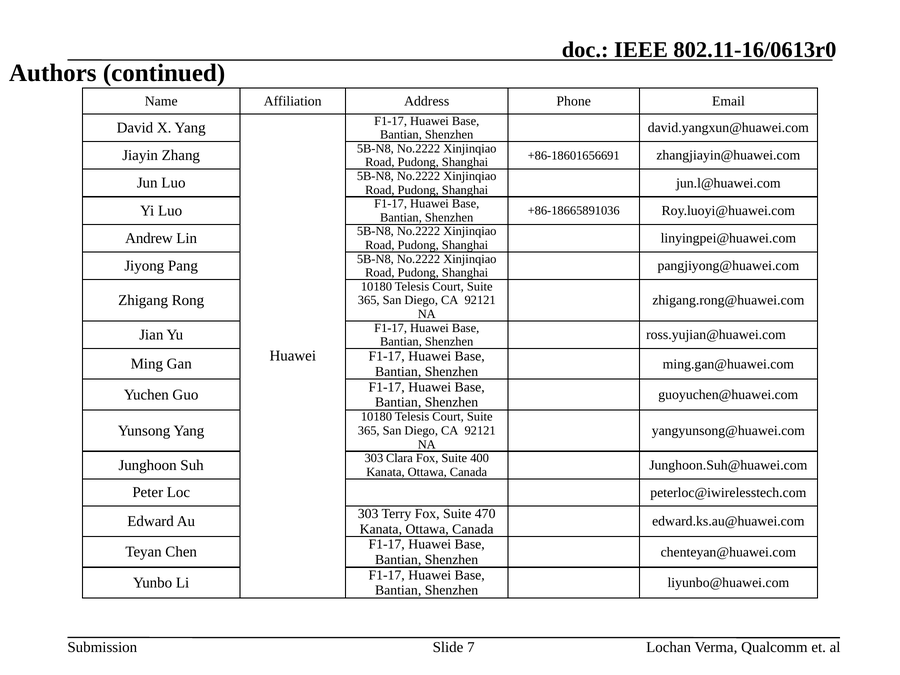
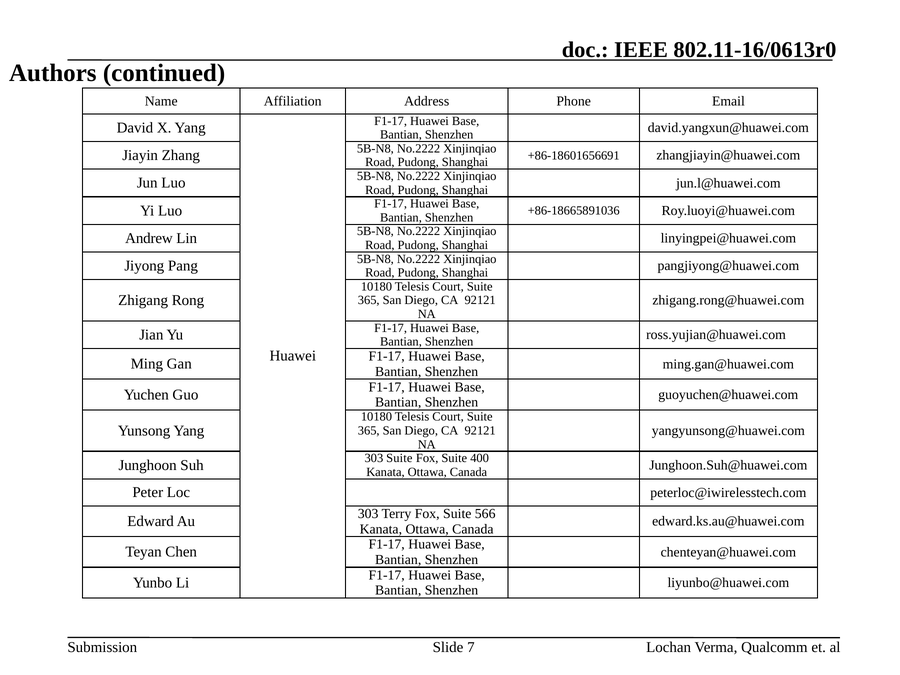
303 Clara: Clara -> Suite
470: 470 -> 566
